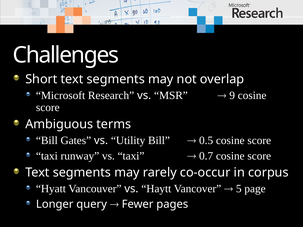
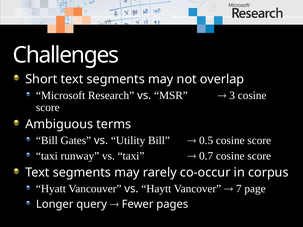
9: 9 -> 3
5: 5 -> 7
